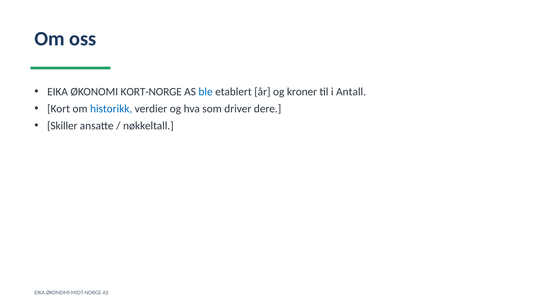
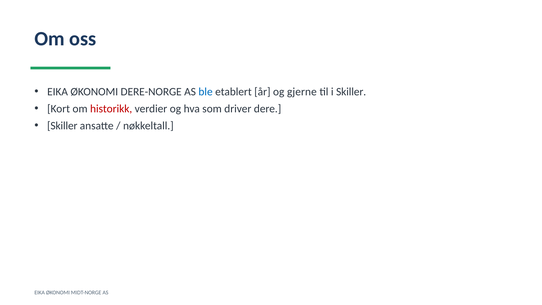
KORT-NORGE: KORT-NORGE -> DERE-NORGE
kroner: kroner -> gjerne
i Antall: Antall -> Skiller
historikk colour: blue -> red
